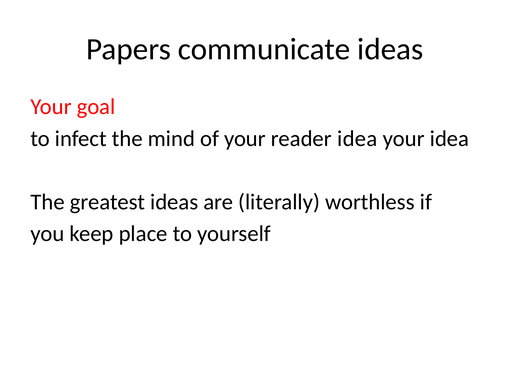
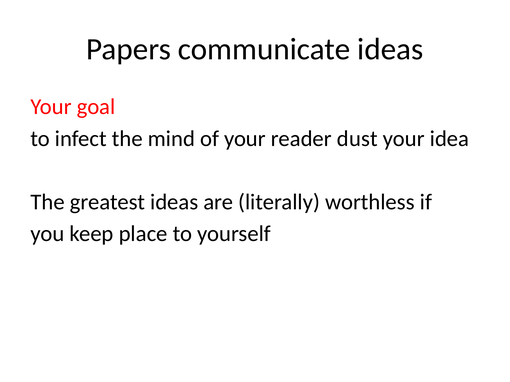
reader idea: idea -> dust
